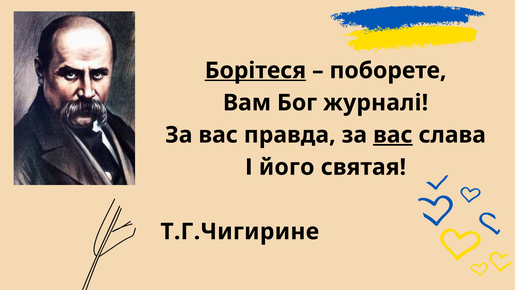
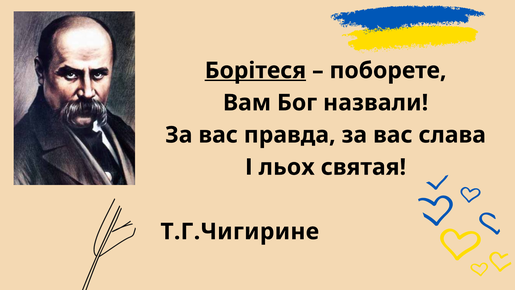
журналі: журналі -> назвали
вас at (393, 135) underline: present -> none
його: його -> льох
